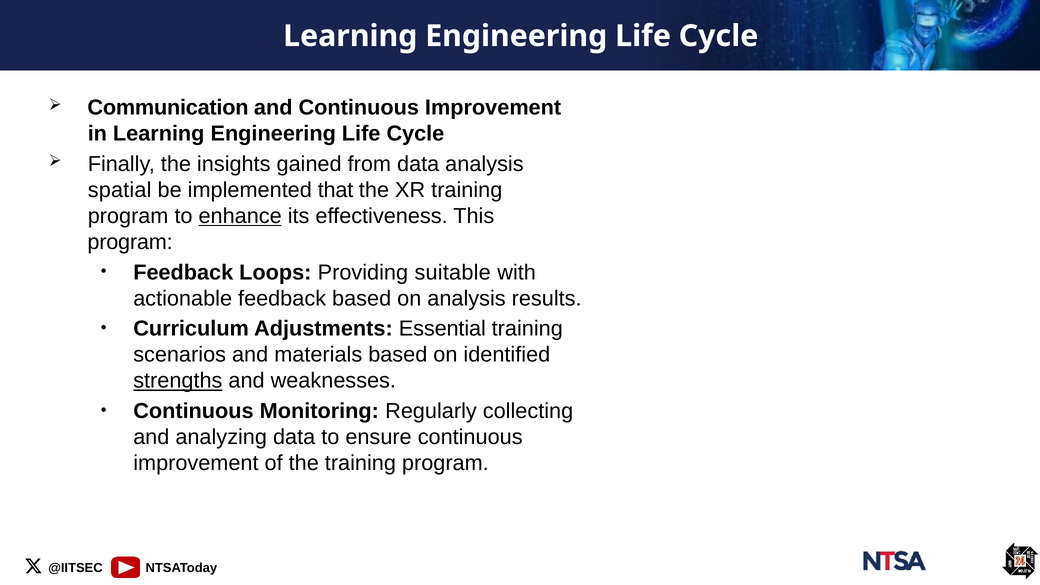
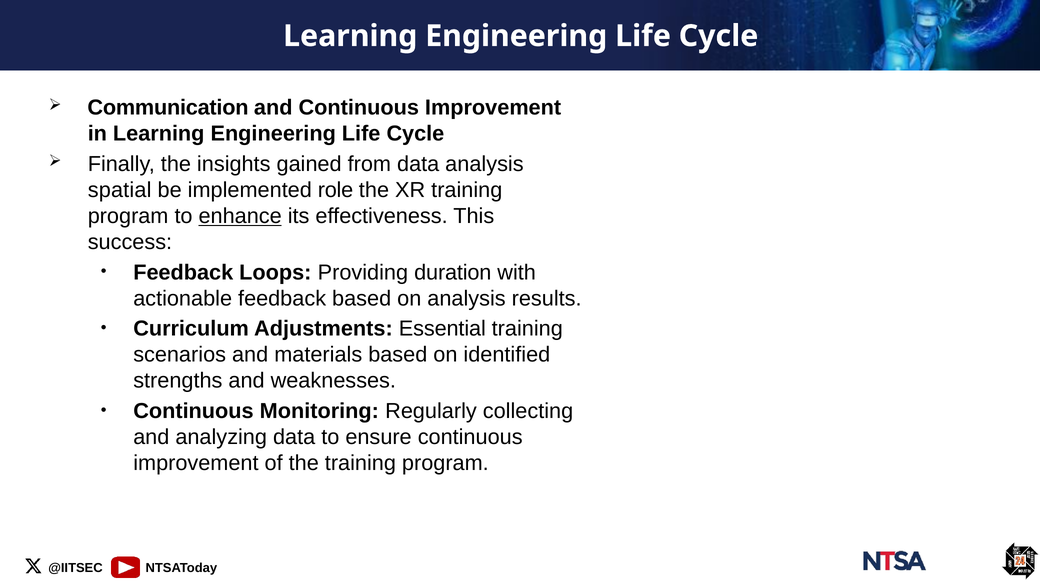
that: that -> role
program at (130, 242): program -> success
suitable: suitable -> duration
strengths underline: present -> none
